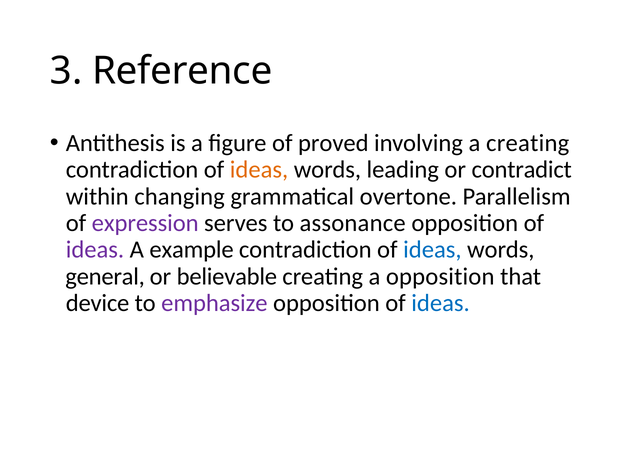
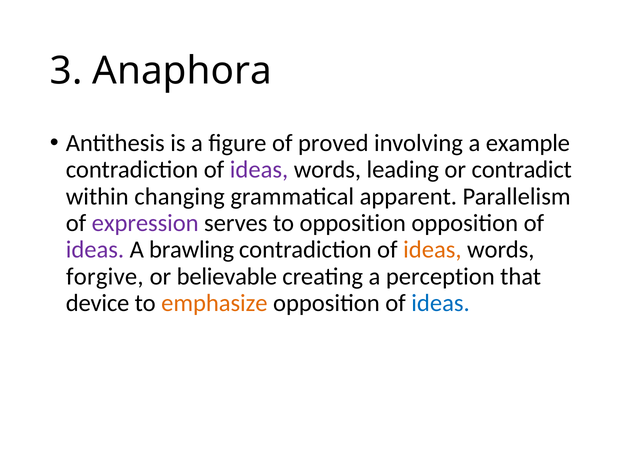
Reference: Reference -> Anaphora
a creating: creating -> example
ideas at (259, 170) colour: orange -> purple
overtone: overtone -> apparent
to assonance: assonance -> opposition
example: example -> brawling
ideas at (432, 249) colour: blue -> orange
general: general -> forgive
a opposition: opposition -> perception
emphasize colour: purple -> orange
